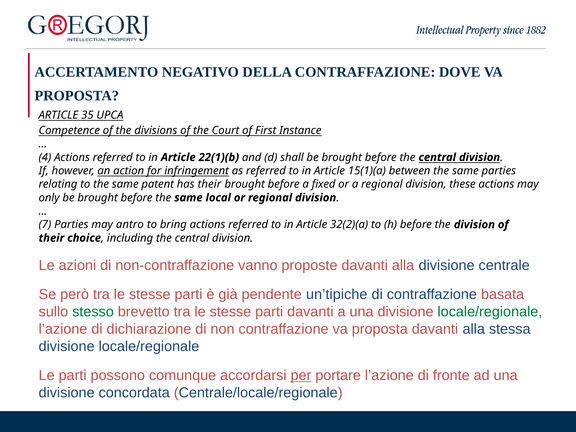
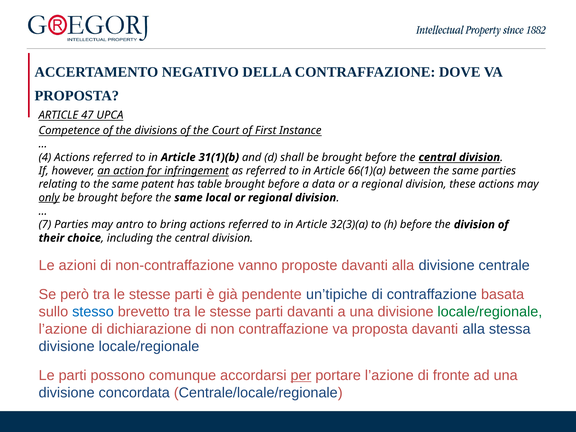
35: 35 -> 47
22(1)(b: 22(1)(b -> 31(1)(b
15(1)(a: 15(1)(a -> 66(1)(a
has their: their -> table
fixed: fixed -> data
only underline: none -> present
32(2)(a: 32(2)(a -> 32(3)(a
stesso colour: green -> blue
